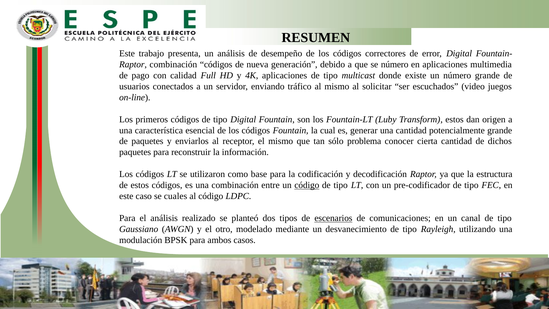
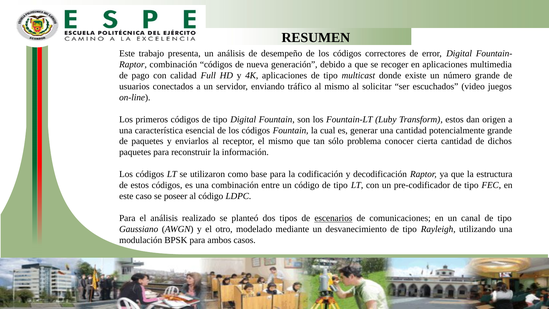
se número: número -> recoger
código at (307, 185) underline: present -> none
cuales: cuales -> poseer
